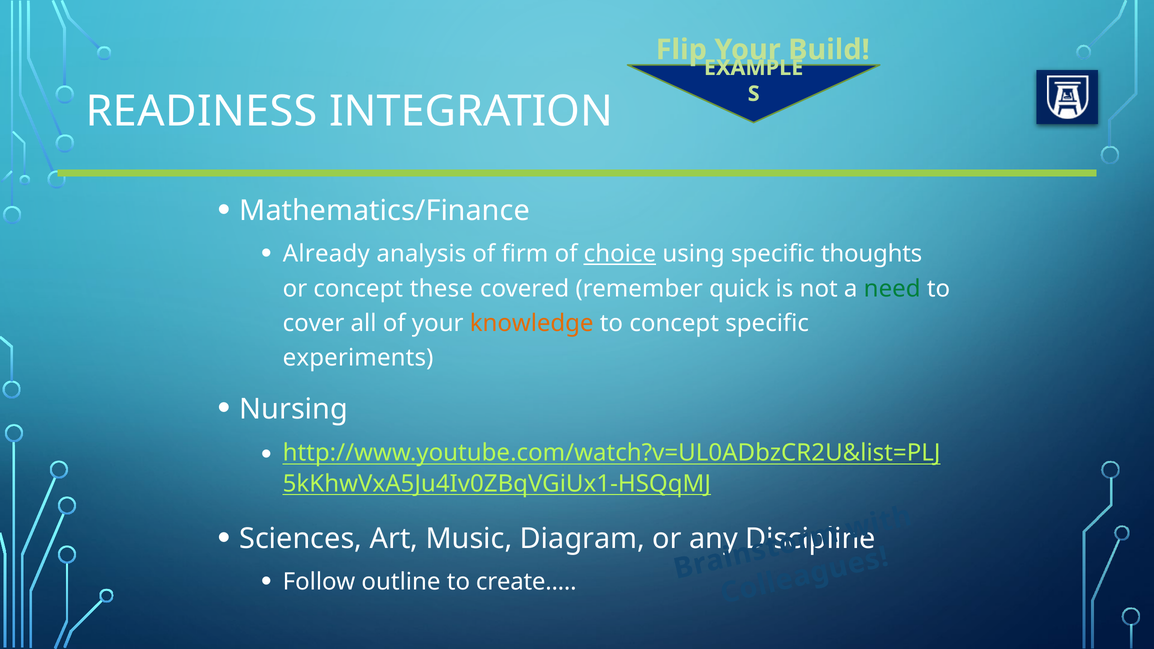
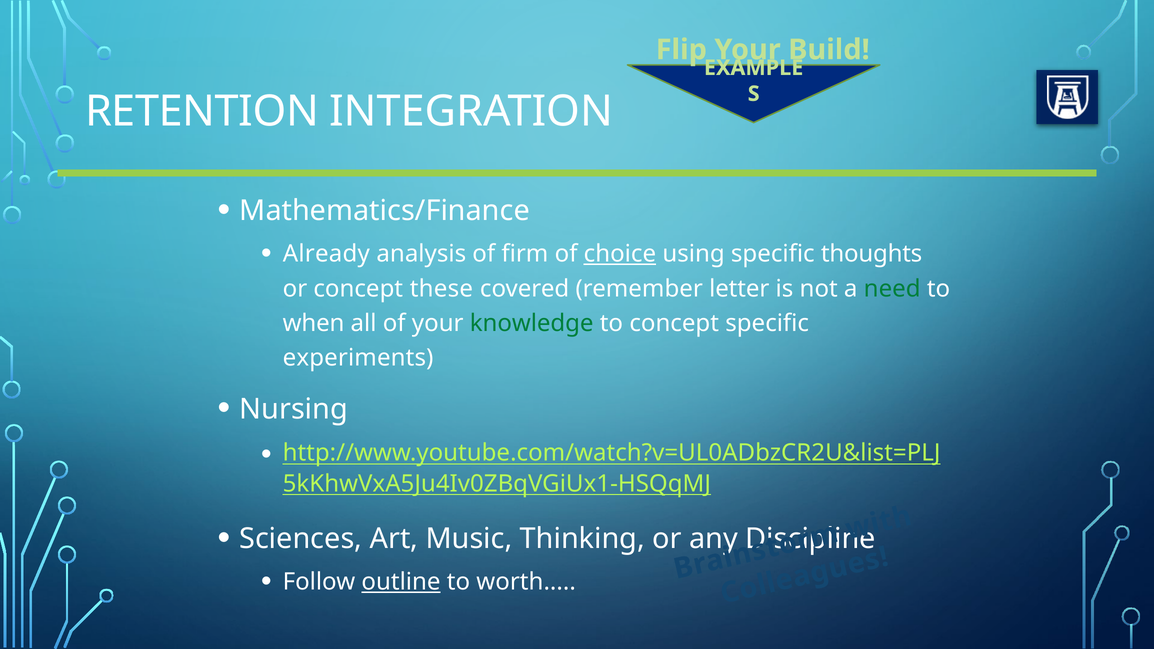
READINESS: READINESS -> RETENTION
quick: quick -> letter
cover: cover -> when
knowledge colour: orange -> green
Diagram: Diagram -> Thinking
outline underline: none -> present
create: create -> worth
